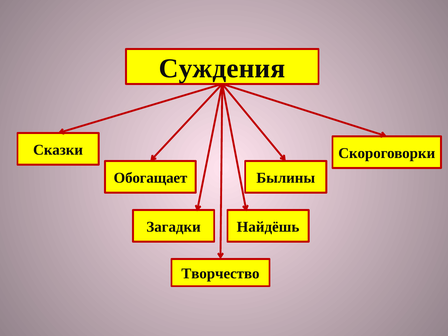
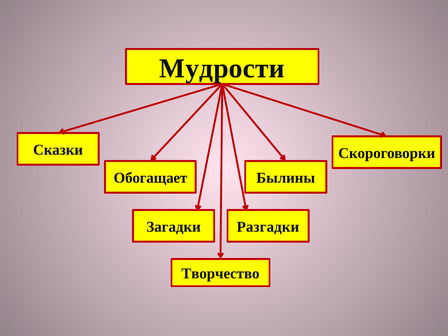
Суждения: Суждения -> Мудрости
Найдёшь: Найдёшь -> Разгадки
